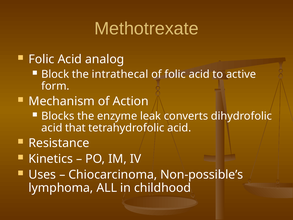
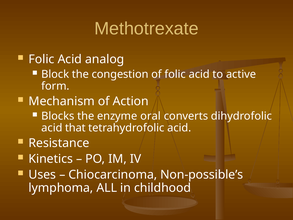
intrathecal: intrathecal -> congestion
leak: leak -> oral
